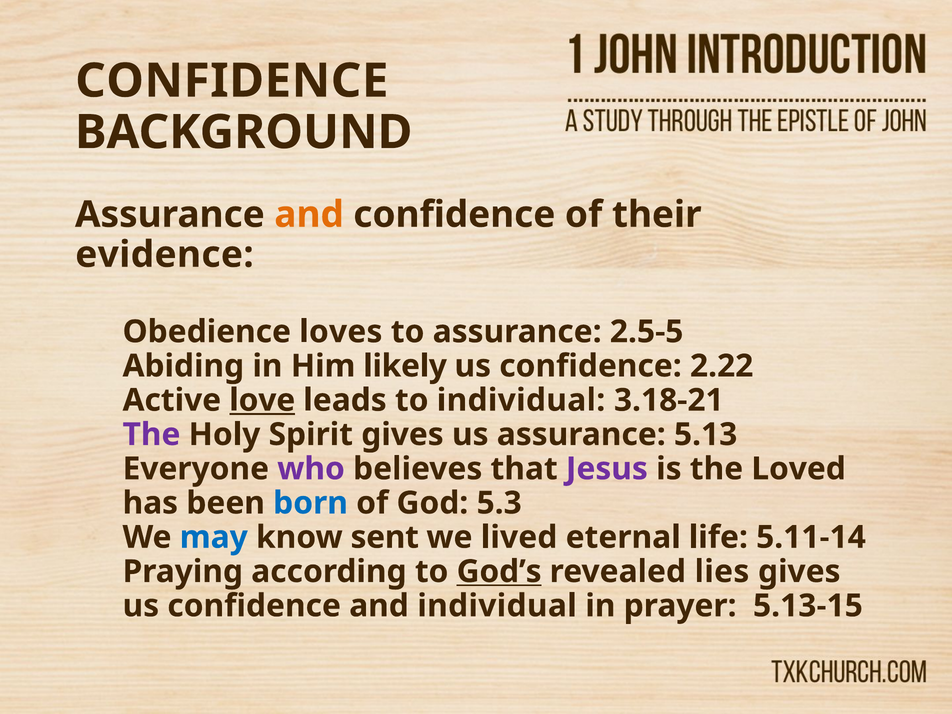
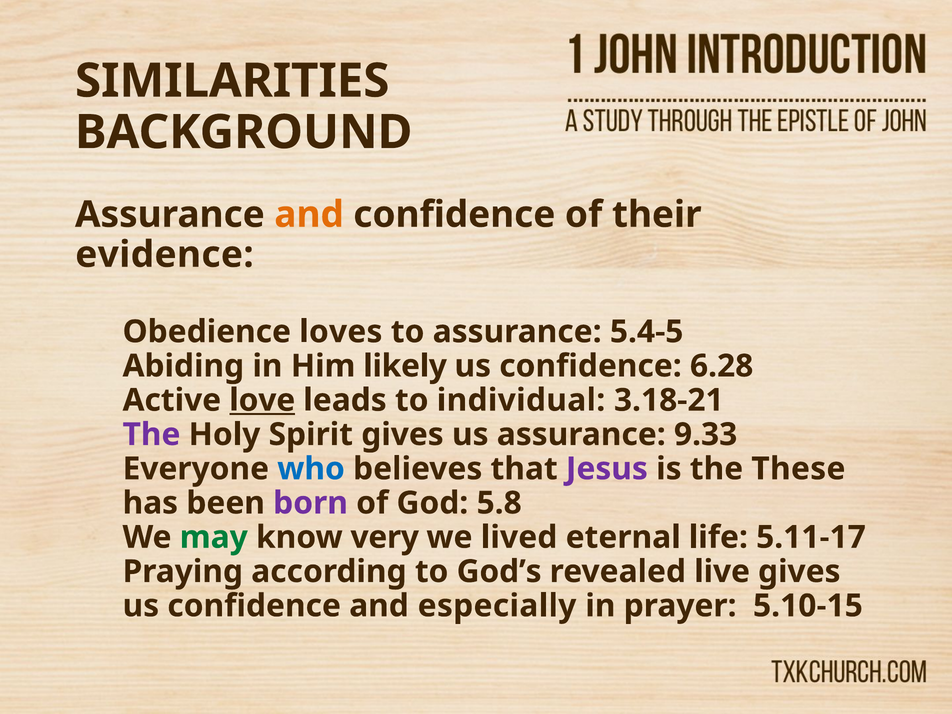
CONFIDENCE at (232, 81): CONFIDENCE -> SIMILARITIES
2.5-5: 2.5-5 -> 5.4-5
2.22: 2.22 -> 6.28
5.13: 5.13 -> 9.33
who colour: purple -> blue
Loved: Loved -> These
born colour: blue -> purple
5.3: 5.3 -> 5.8
may colour: blue -> green
sent: sent -> very
5.11-14: 5.11-14 -> 5.11-17
God’s underline: present -> none
lies: lies -> live
and individual: individual -> especially
5.13-15: 5.13-15 -> 5.10-15
